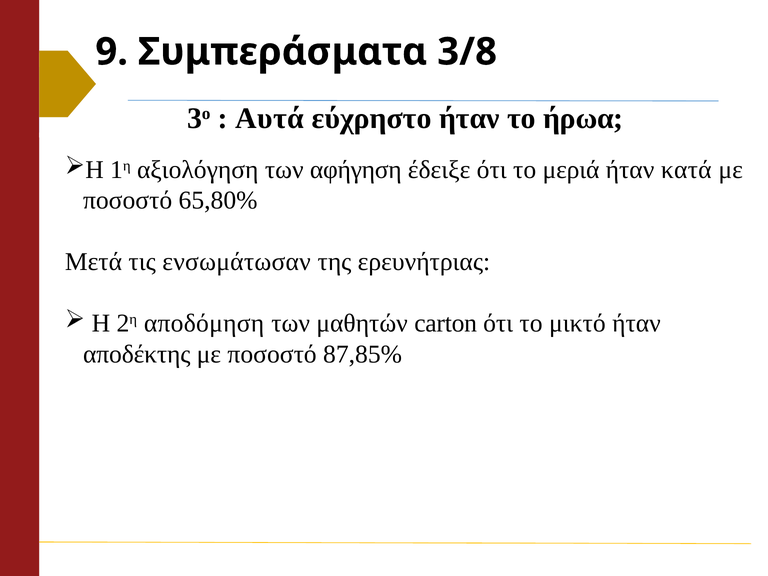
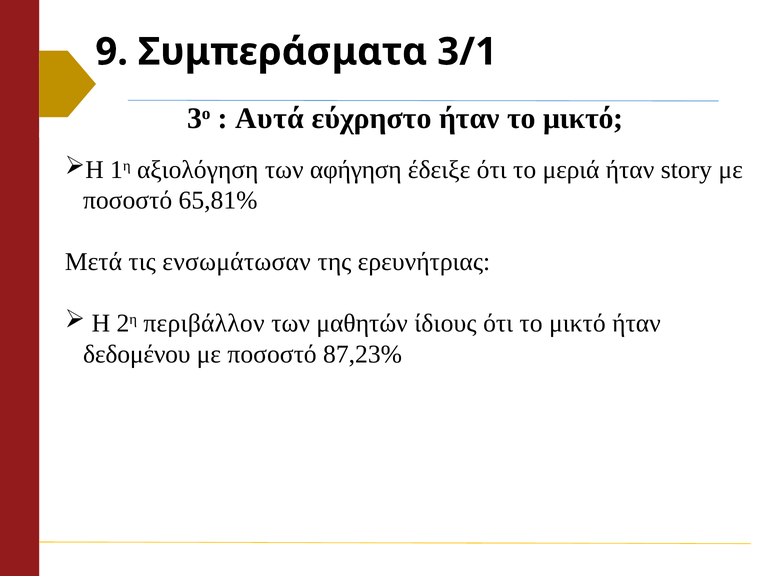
3/8: 3/8 -> 3/1
ήταν το ήρωα: ήρωα -> μικτό
κατά: κατά -> story
65,80%: 65,80% -> 65,81%
αποδόμηση: αποδόμηση -> περιβάλλον
carton: carton -> ίδιους
αποδέκτης: αποδέκτης -> δεδομένου
87,85%: 87,85% -> 87,23%
